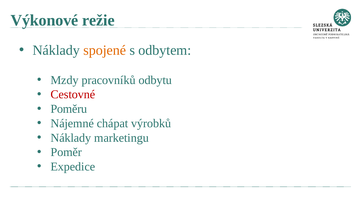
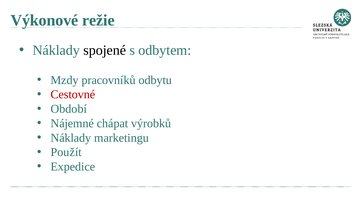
spojené colour: orange -> black
Poměru: Poměru -> Období
Poměr: Poměr -> Použít
